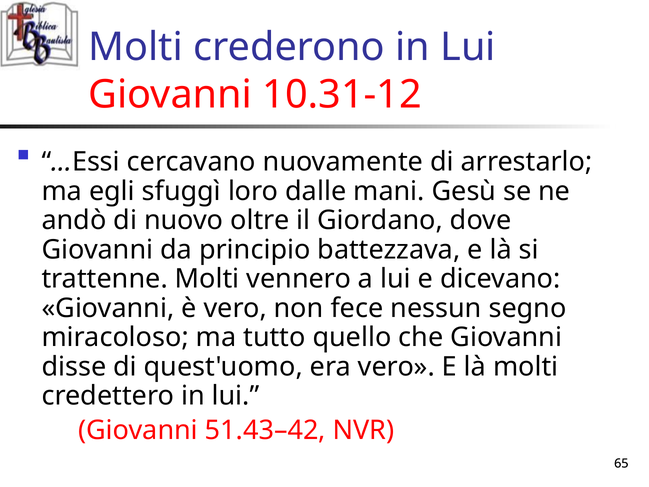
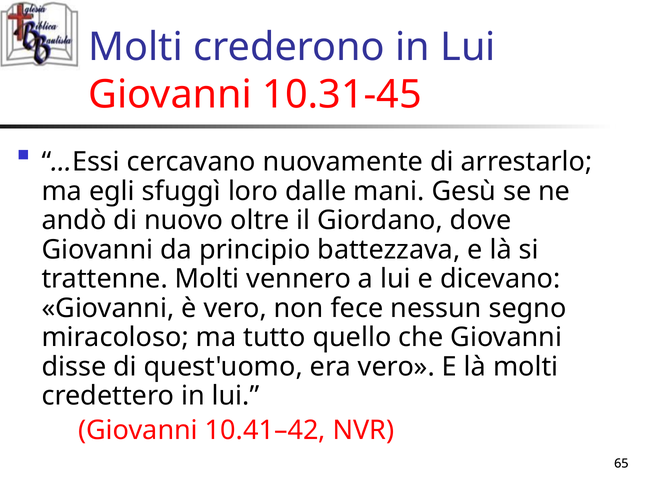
10.31-12: 10.31-12 -> 10.31-45
51.43–42: 51.43–42 -> 10.41–42
